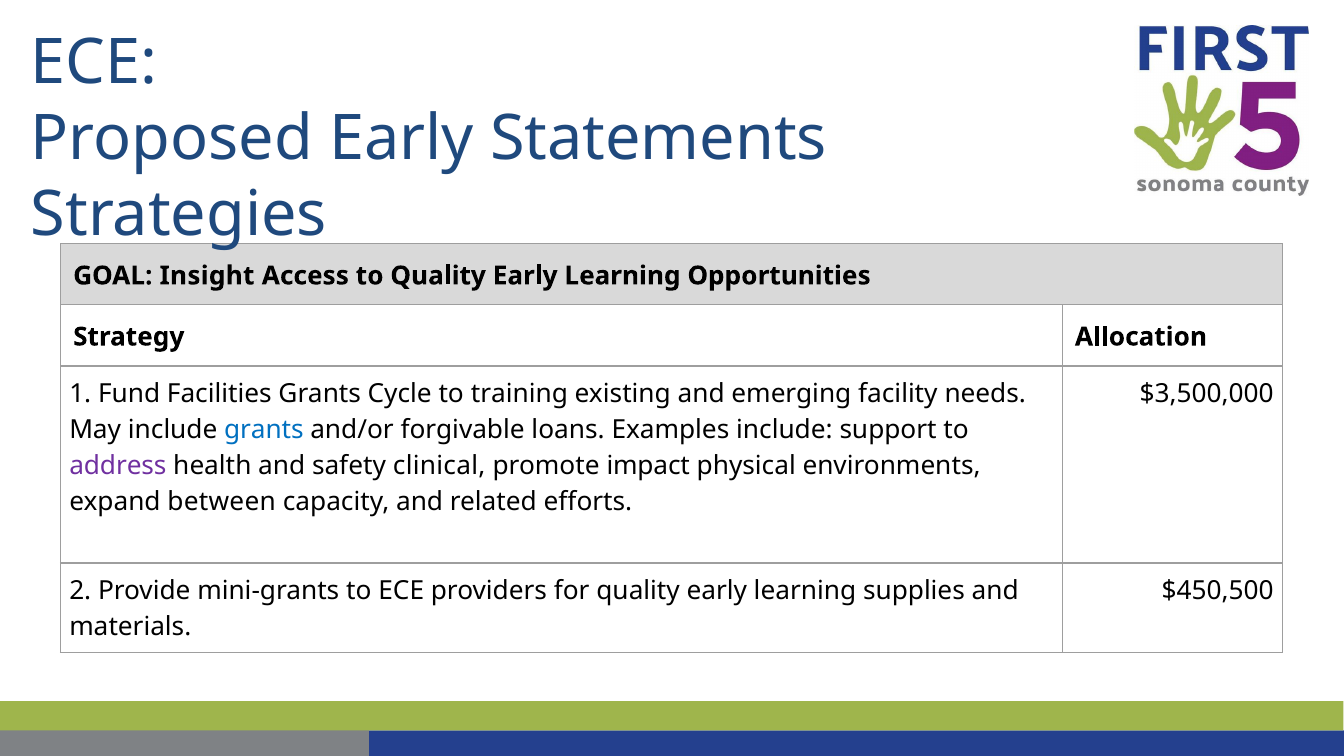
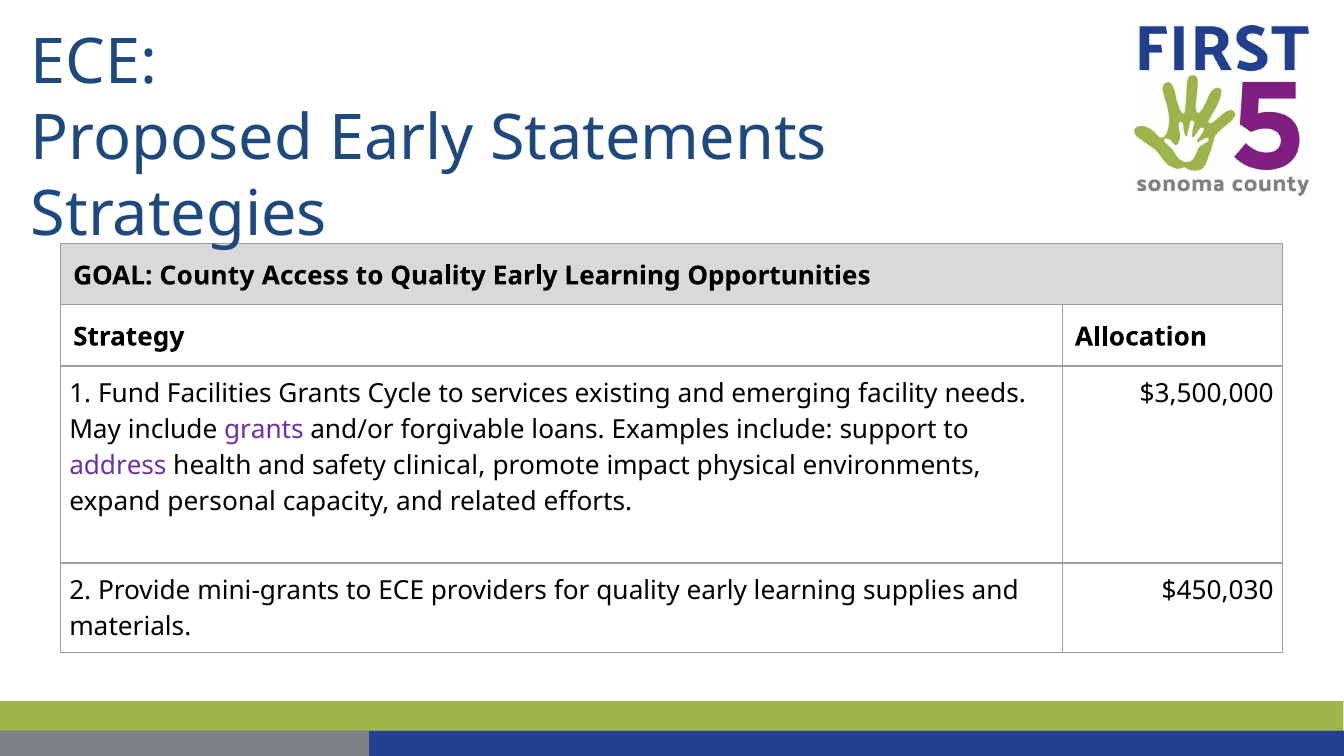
Insight: Insight -> County
training: training -> services
grants at (264, 430) colour: blue -> purple
between: between -> personal
$450,500: $450,500 -> $450,030
